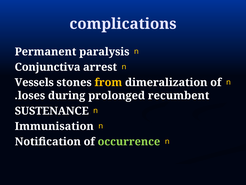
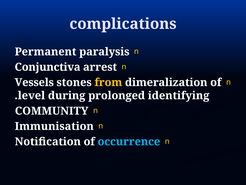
loses: loses -> level
recumbent: recumbent -> identifying
SUSTENANCE: SUSTENANCE -> COMMUNITY
occurrence colour: light green -> light blue
